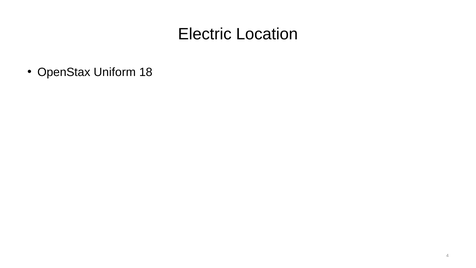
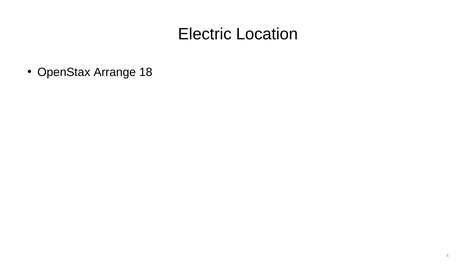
Uniform: Uniform -> Arrange
